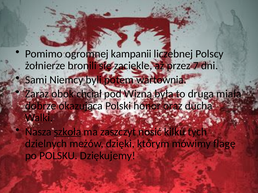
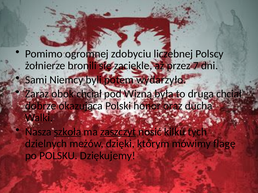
kampanii: kampanii -> zdobyciu
wartownia: wartownia -> wydarzyło
druga miała: miała -> chciał
zaszczyt underline: none -> present
